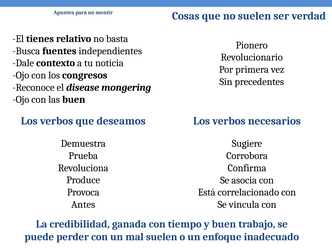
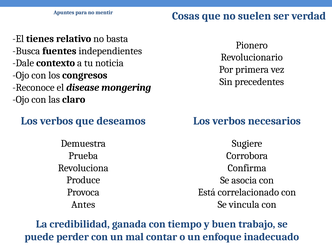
las buen: buen -> claro
mal suelen: suelen -> contar
